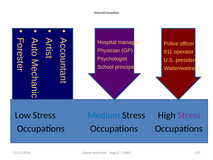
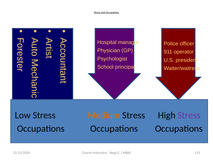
Medium colour: blue -> orange
